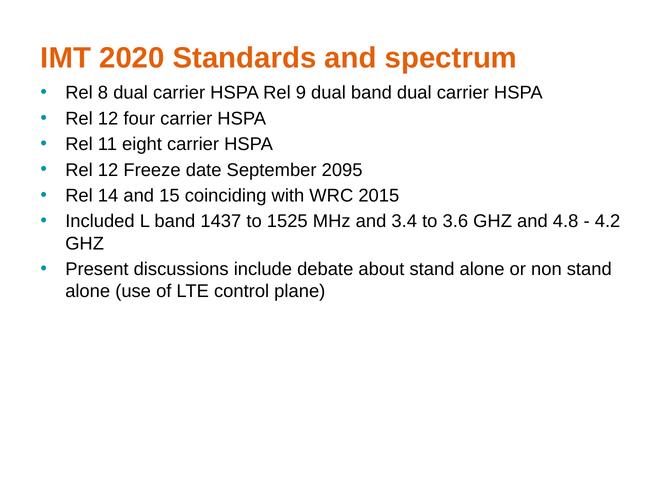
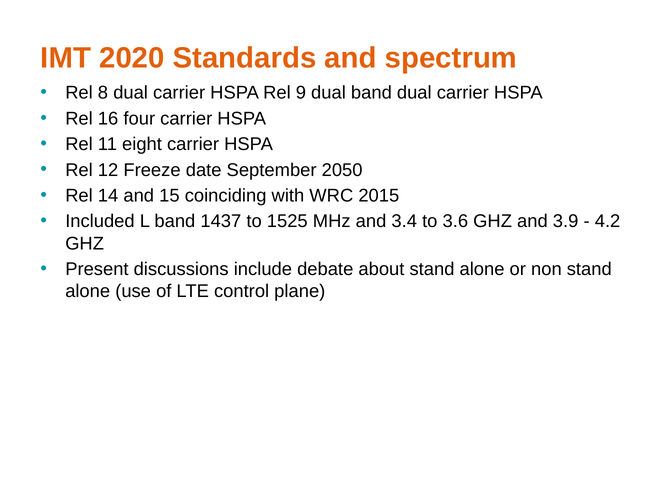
12 at (108, 118): 12 -> 16
2095: 2095 -> 2050
4.8: 4.8 -> 3.9
